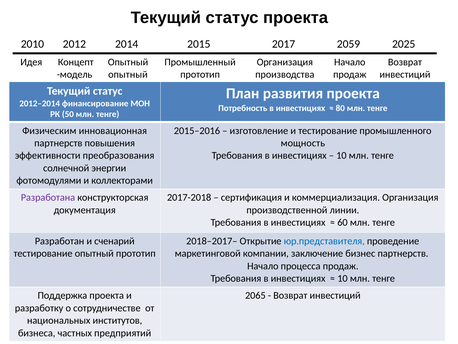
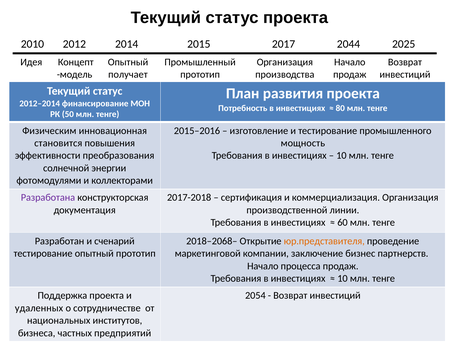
2059: 2059 -> 2044
опытный at (128, 74): опытный -> получает
партнерств at (58, 143): партнерств -> становится
2018–2017–: 2018–2017– -> 2018–2068–
юр.представителя colour: blue -> orange
2065: 2065 -> 2054
разработку: разработку -> удаленных
